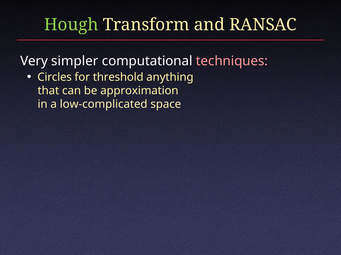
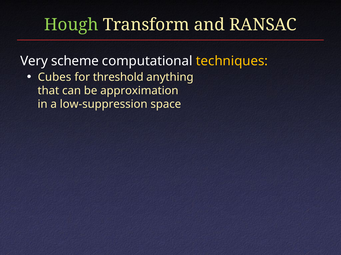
simpler: simpler -> scheme
techniques colour: pink -> yellow
Circles: Circles -> Cubes
low-complicated: low-complicated -> low-suppression
